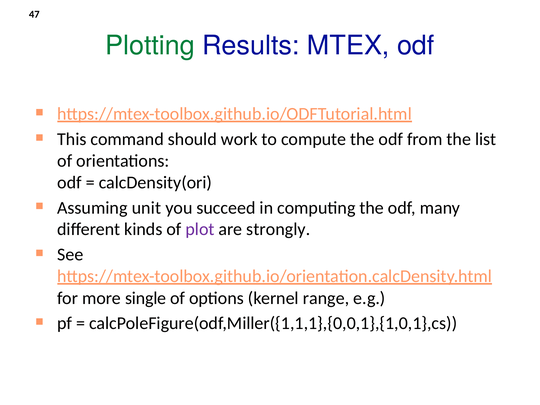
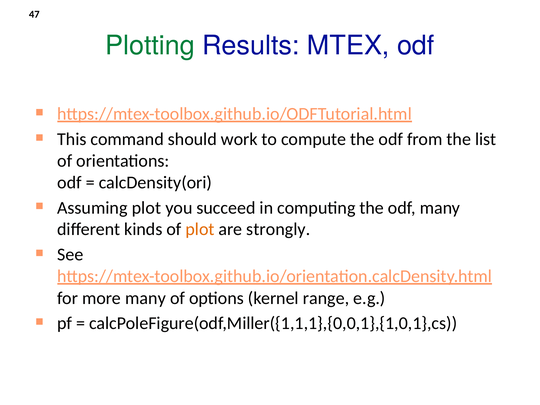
Assuming unit: unit -> plot
plot at (200, 229) colour: purple -> orange
more single: single -> many
